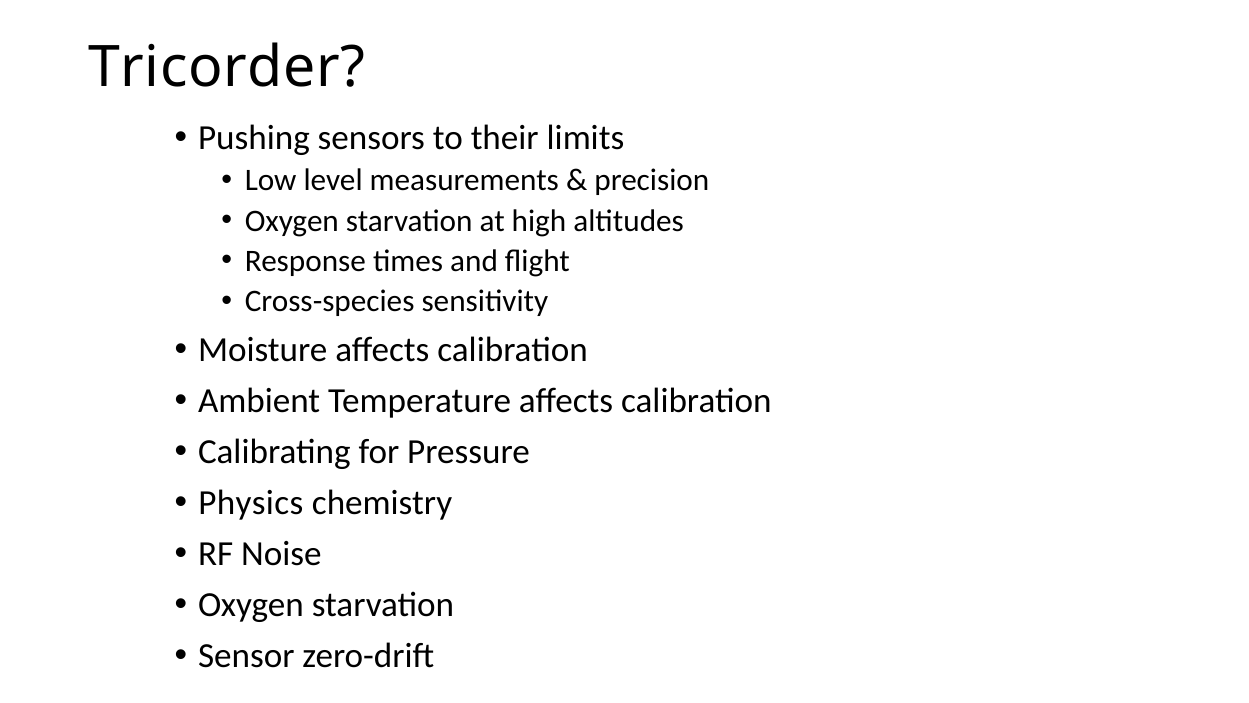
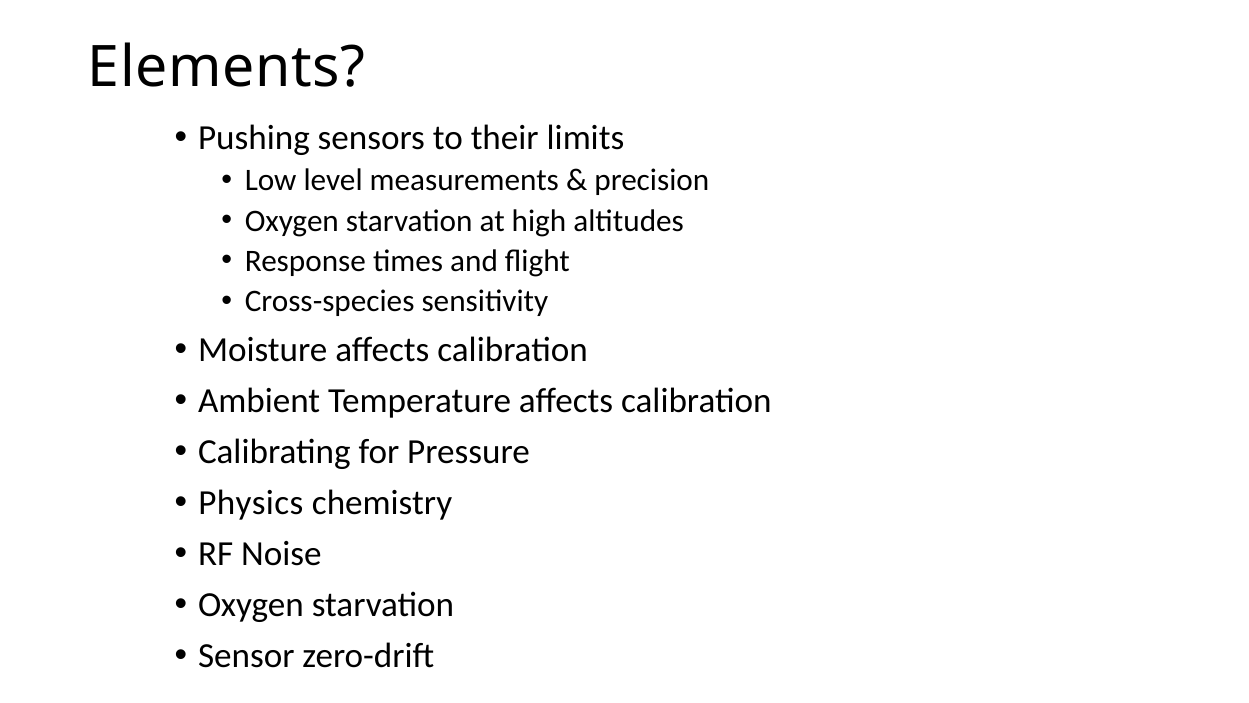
Tricorder: Tricorder -> Elements
